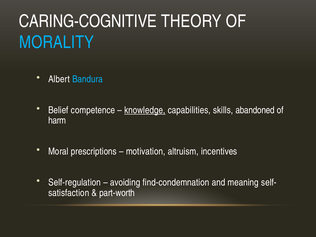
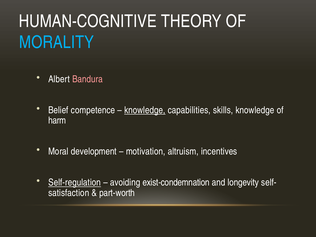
CARING-COGNITIVE: CARING-COGNITIVE -> HUMAN-COGNITIVE
Bandura colour: light blue -> pink
skills abandoned: abandoned -> knowledge
prescriptions: prescriptions -> development
Self-regulation underline: none -> present
find-condemnation: find-condemnation -> exist-condemnation
meaning: meaning -> longevity
